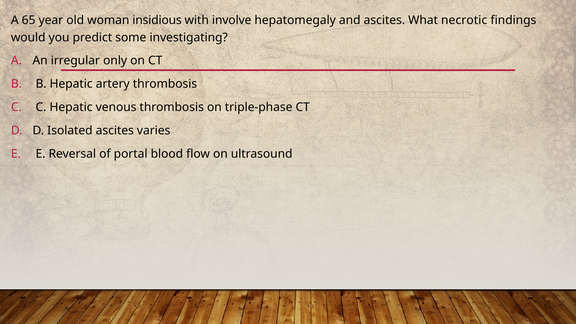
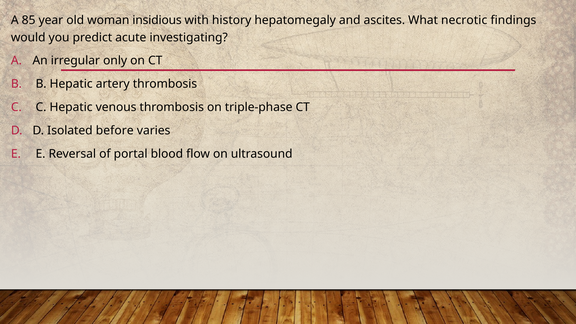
65: 65 -> 85
involve: involve -> history
some: some -> acute
Isolated ascites: ascites -> before
